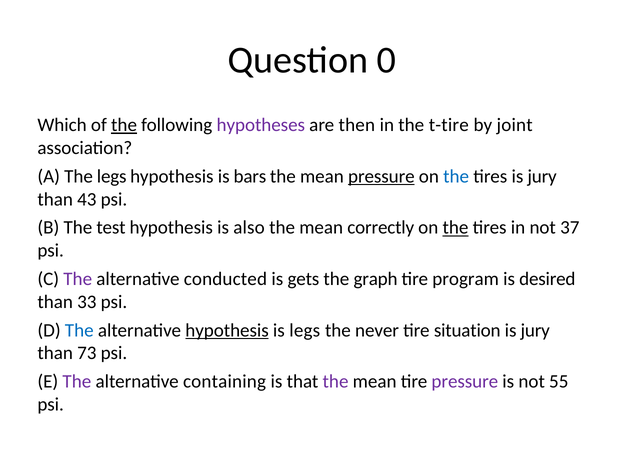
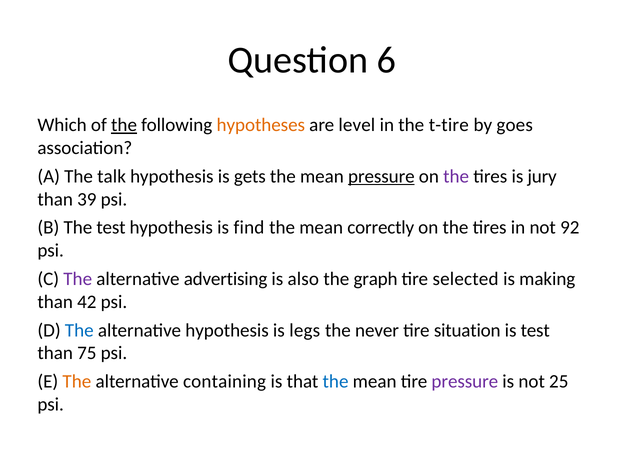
0: 0 -> 6
hypotheses colour: purple -> orange
then: then -> level
joint: joint -> goes
The legs: legs -> talk
bars: bars -> gets
the at (456, 176) colour: blue -> purple
43: 43 -> 39
also: also -> find
the at (456, 228) underline: present -> none
37: 37 -> 92
conducted: conducted -> advertising
gets: gets -> also
program: program -> selected
desired: desired -> making
33: 33 -> 42
hypothesis at (227, 330) underline: present -> none
jury at (535, 330): jury -> test
73: 73 -> 75
The at (77, 382) colour: purple -> orange
the at (336, 382) colour: purple -> blue
55: 55 -> 25
